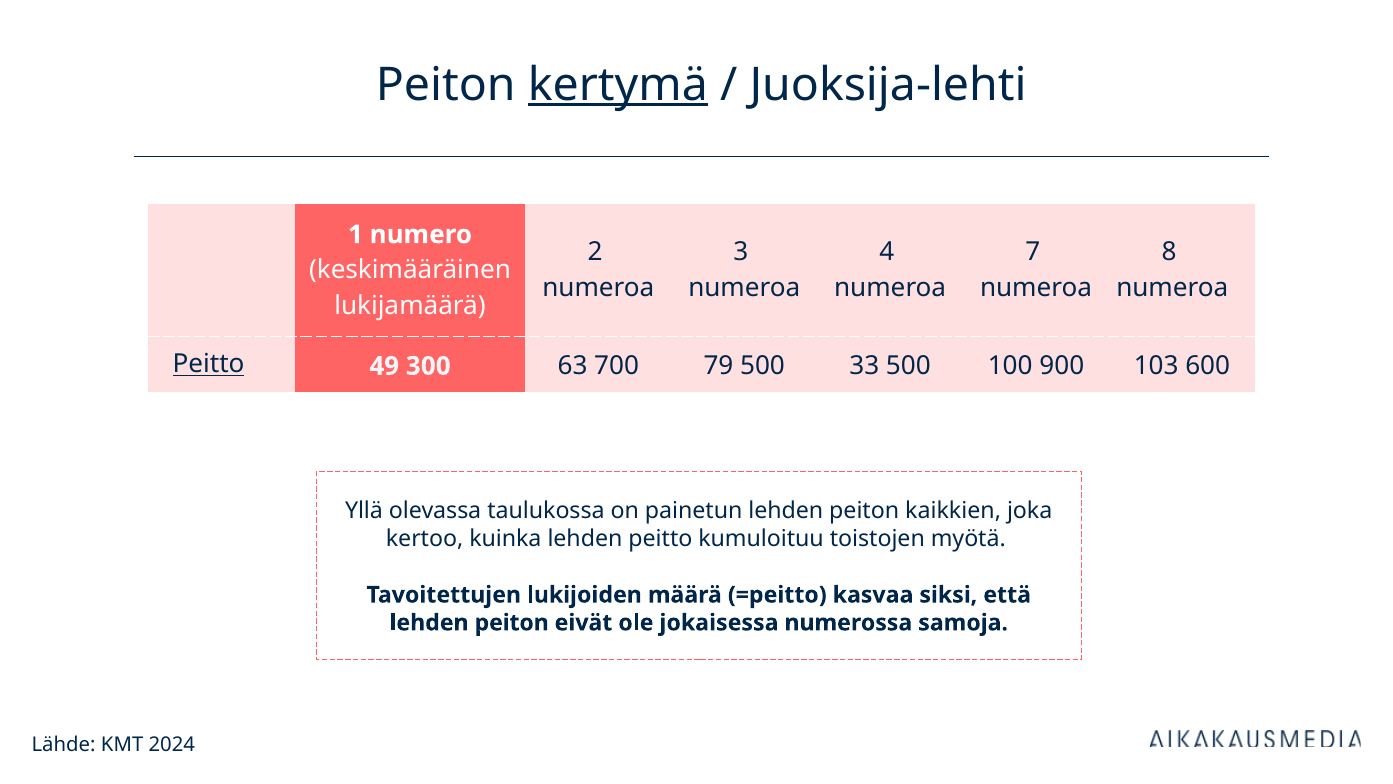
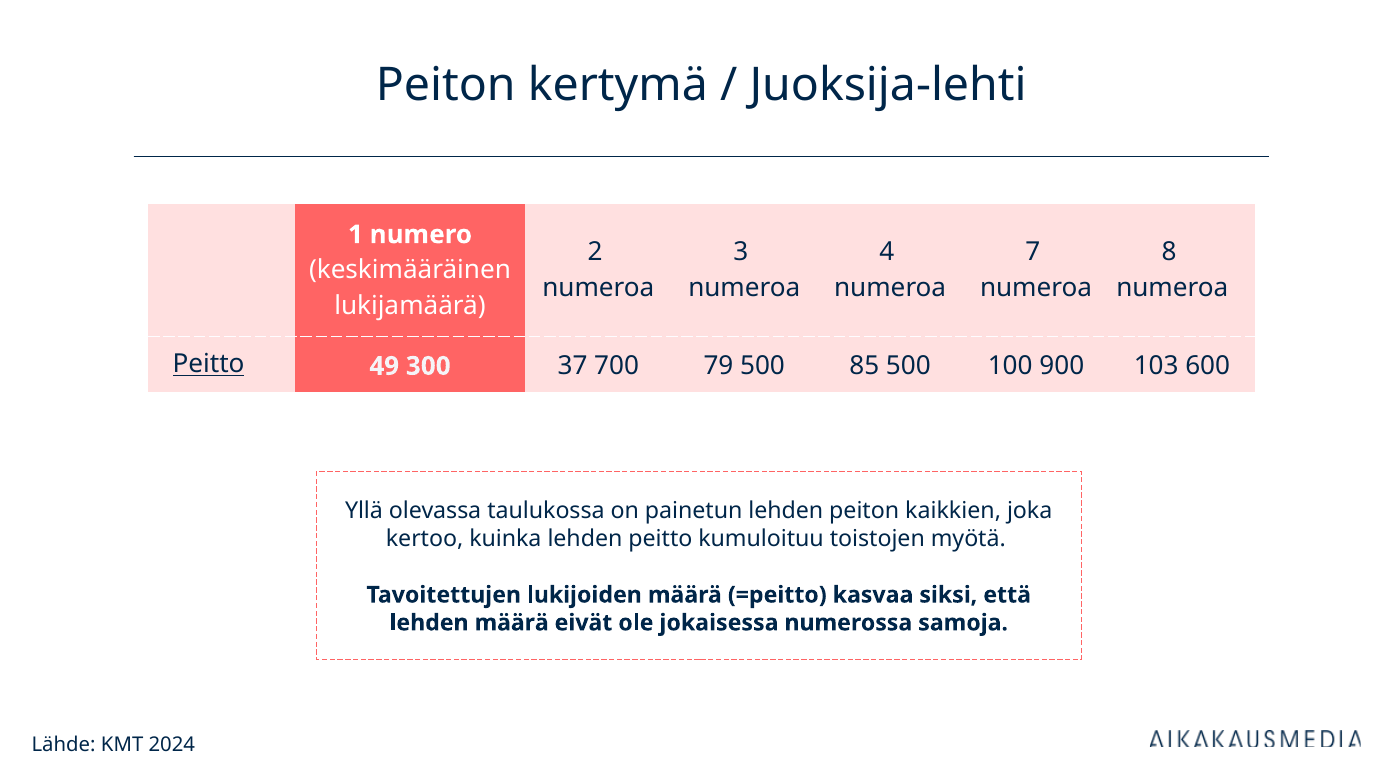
kertymä underline: present -> none
63: 63 -> 37
33: 33 -> 85
peiton at (512, 622): peiton -> määrä
